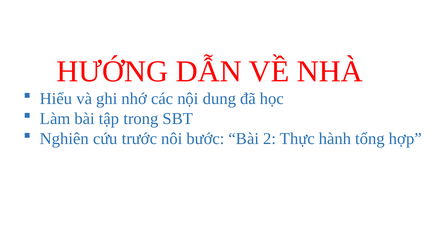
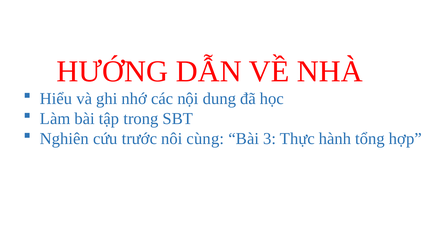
bước: bước -> cùng
2: 2 -> 3
